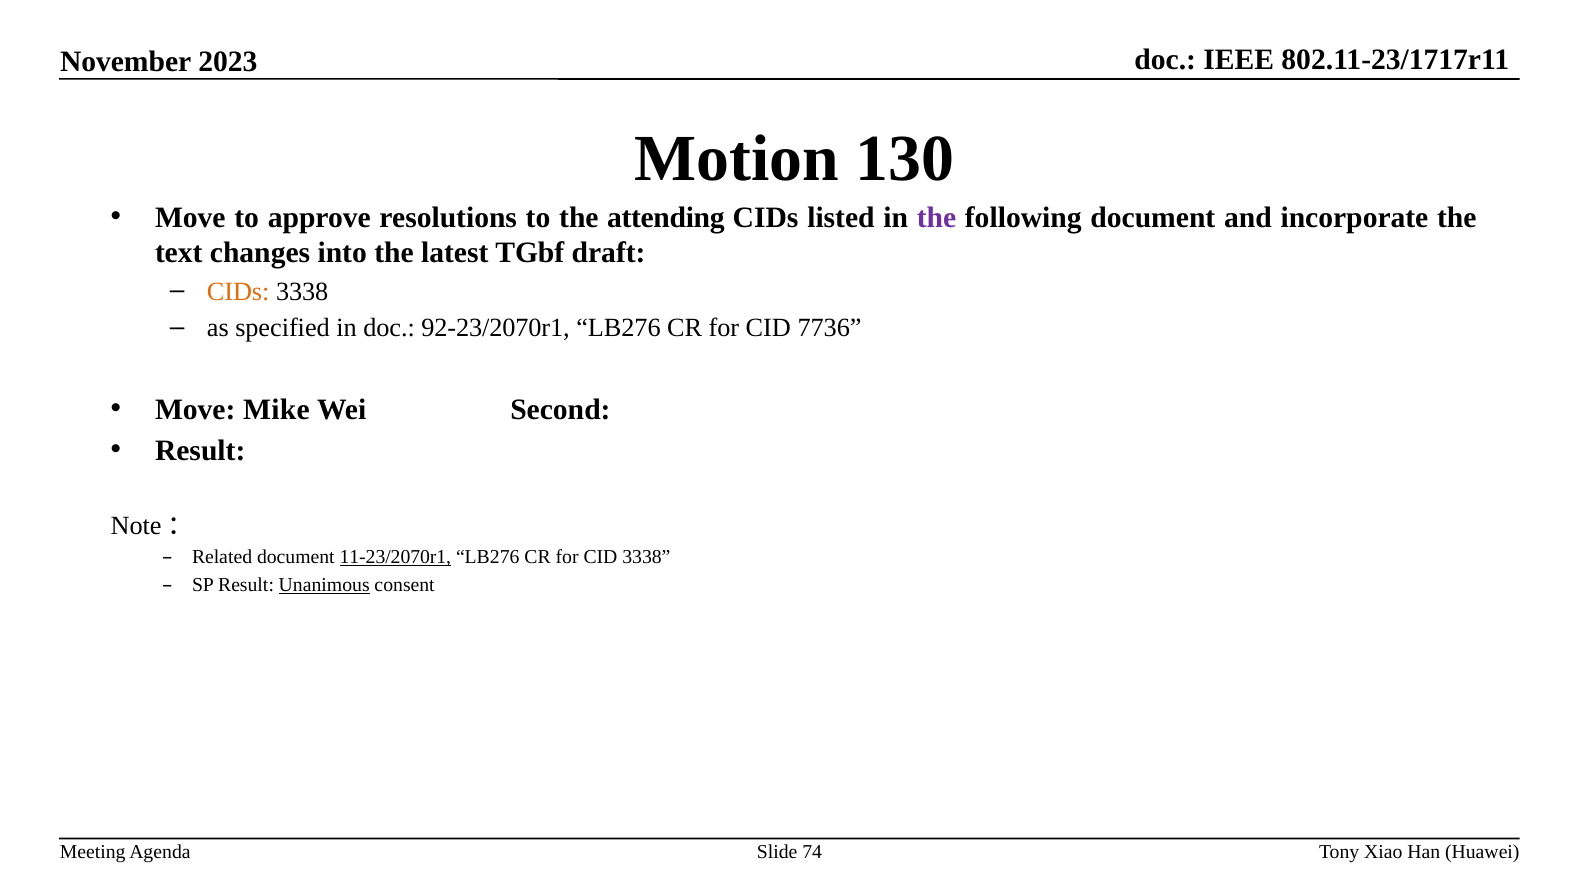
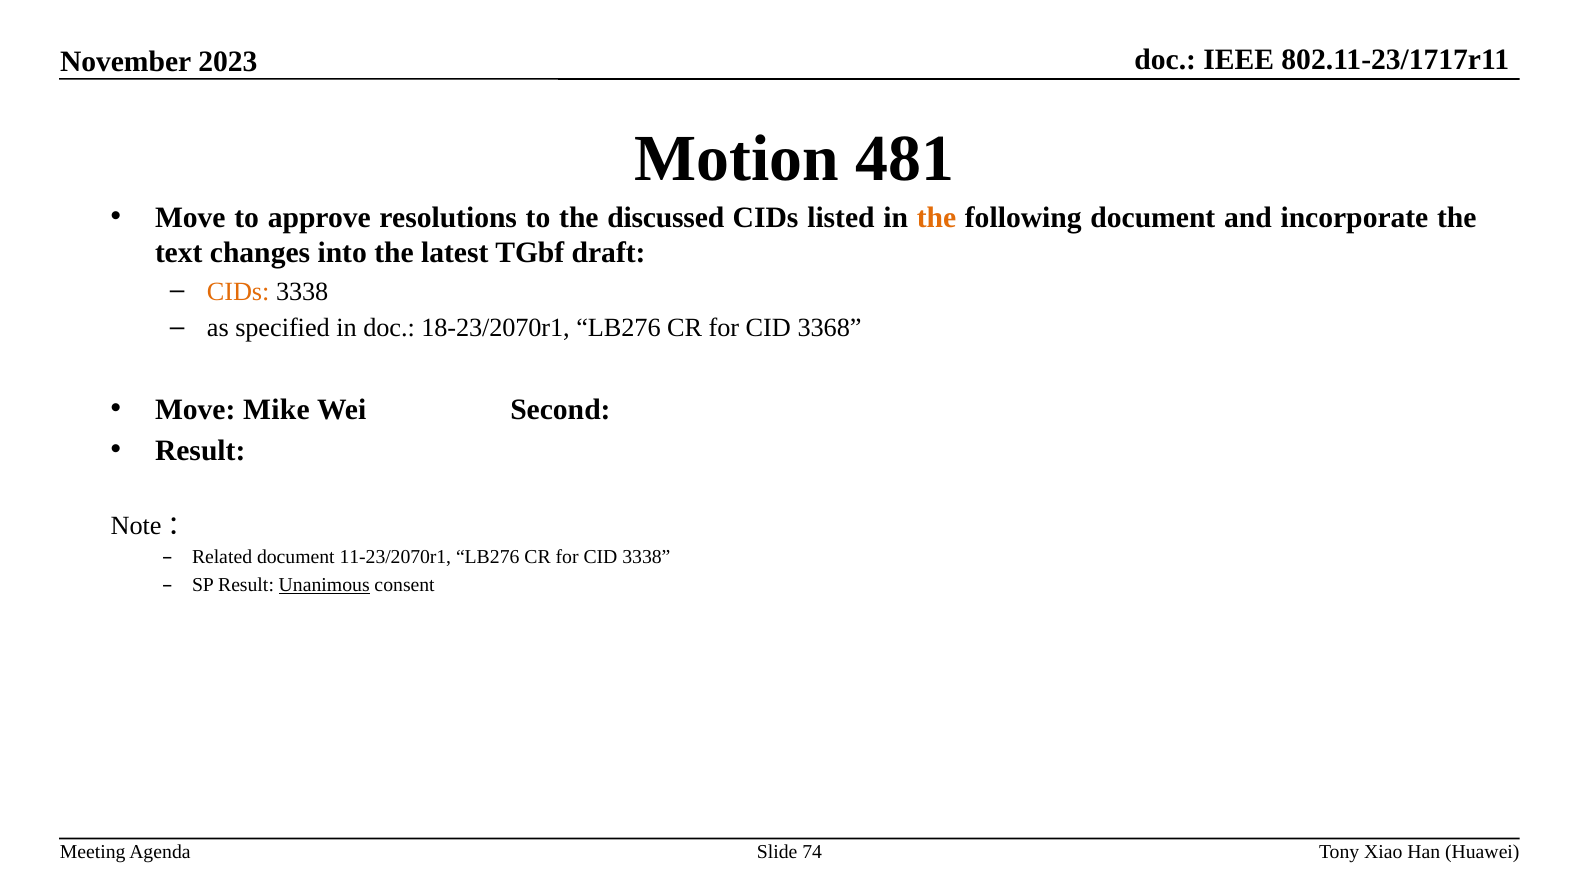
130: 130 -> 481
attending: attending -> discussed
the at (936, 217) colour: purple -> orange
92-23/2070r1: 92-23/2070r1 -> 18-23/2070r1
7736: 7736 -> 3368
11-23/2070r1 underline: present -> none
